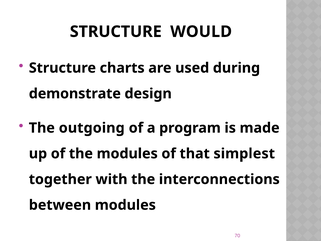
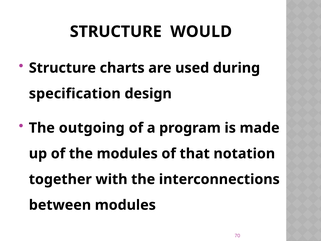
demonstrate: demonstrate -> specification
simplest: simplest -> notation
